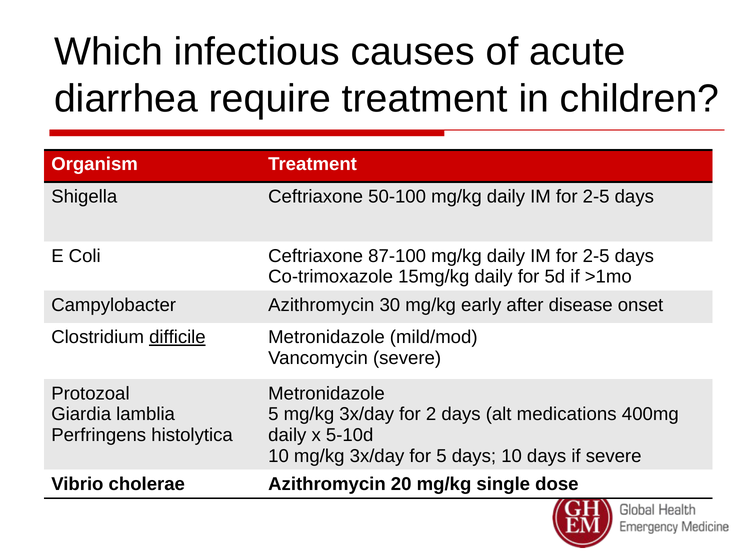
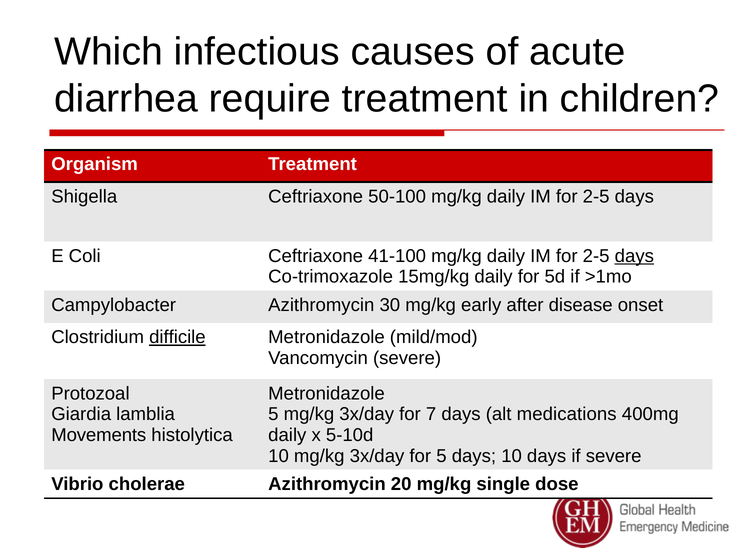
87-100: 87-100 -> 41-100
days at (634, 256) underline: none -> present
2: 2 -> 7
Perfringens: Perfringens -> Movements
